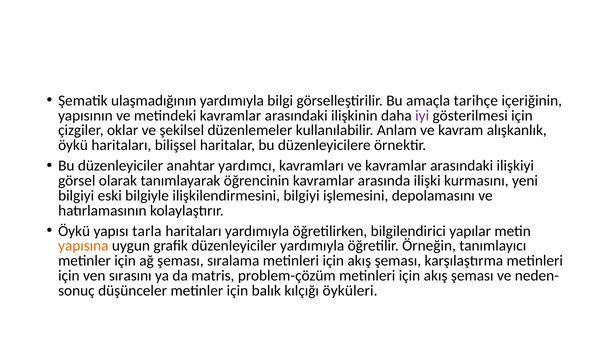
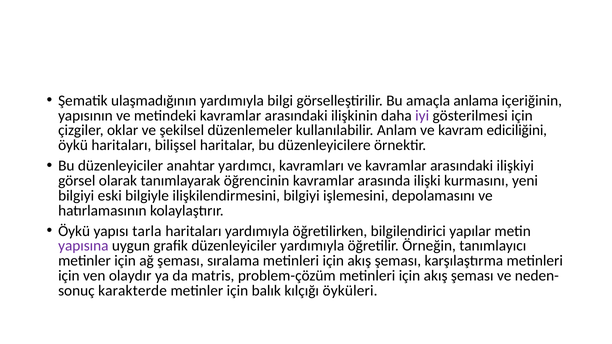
tarihçe: tarihçe -> anlama
alışkanlık: alışkanlık -> ediciliğini
yapısına colour: orange -> purple
sırasını: sırasını -> olaydır
düşünceler: düşünceler -> karakterde
